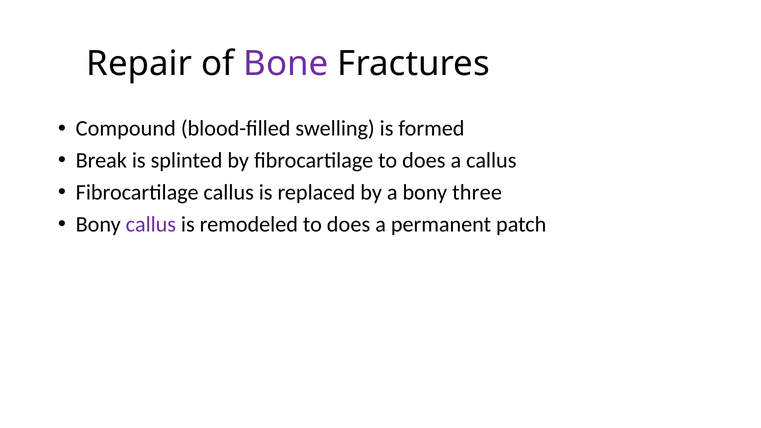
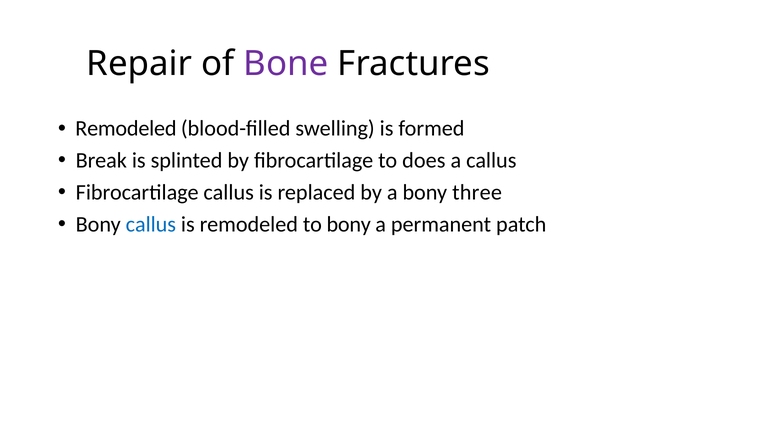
Compound at (126, 129): Compound -> Remodeled
callus at (151, 224) colour: purple -> blue
remodeled to does: does -> bony
